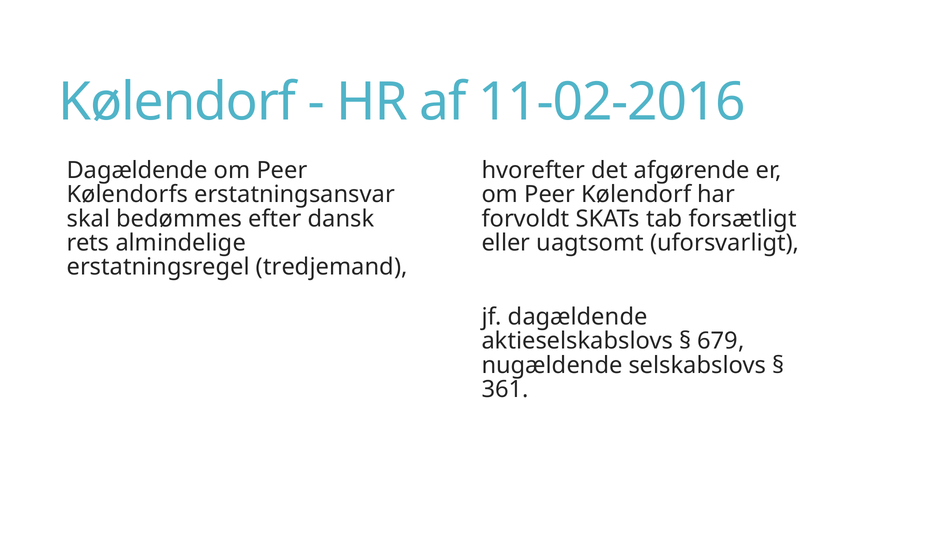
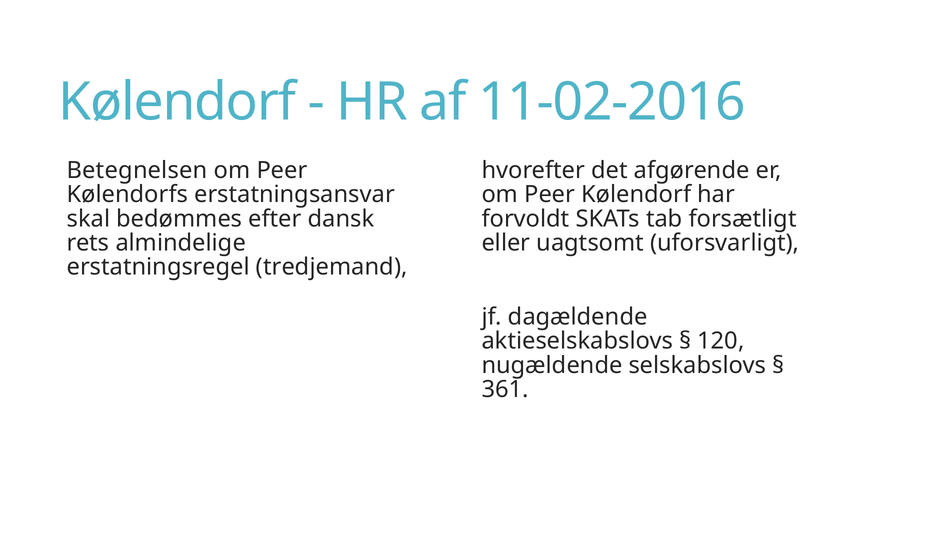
Dagældende at (137, 170): Dagældende -> Betegnelsen
679: 679 -> 120
